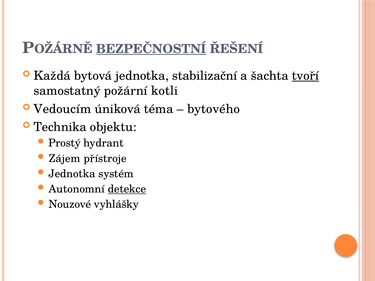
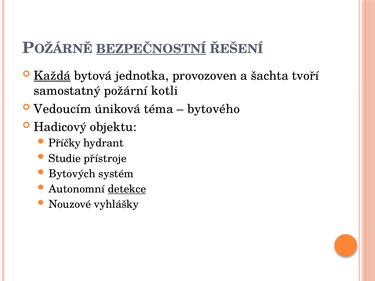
Každá underline: none -> present
stabilizační: stabilizační -> provozoven
tvoří underline: present -> none
Technika: Technika -> Hadicový
Prostý: Prostý -> Příčky
Zájem: Zájem -> Studie
Jednotka at (72, 174): Jednotka -> Bytových
